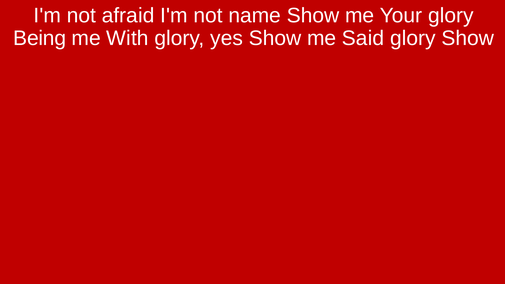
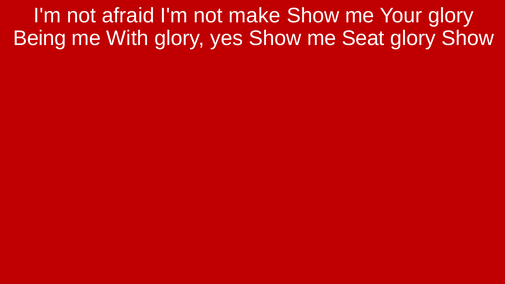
name: name -> make
Said: Said -> Seat
